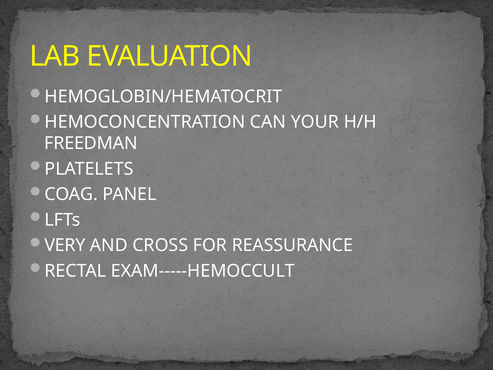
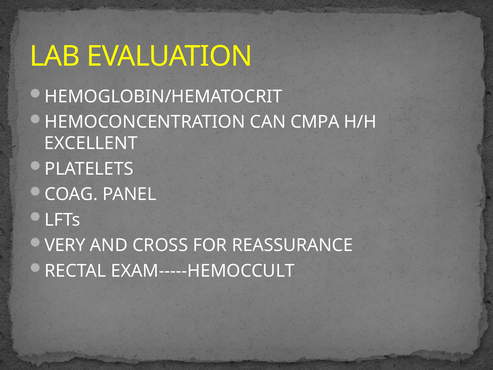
YOUR: YOUR -> CMPA
FREEDMAN: FREEDMAN -> EXCELLENT
